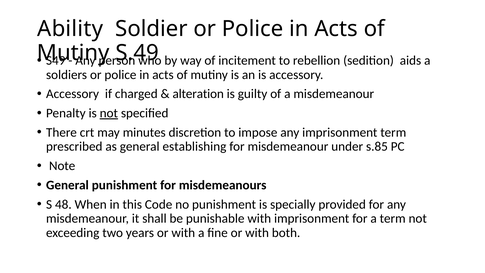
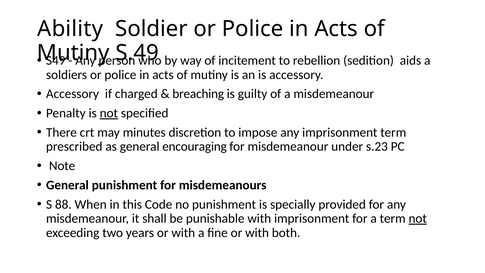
alteration: alteration -> breaching
establishing: establishing -> encouraging
s.85: s.85 -> s.23
48: 48 -> 88
not at (418, 218) underline: none -> present
